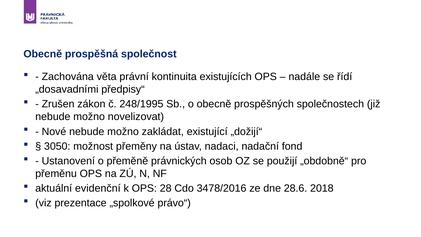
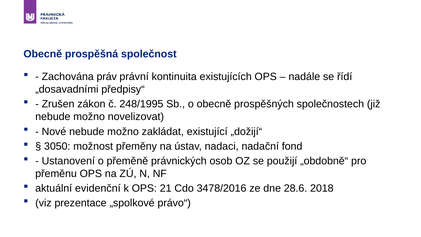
věta: věta -> práv
28: 28 -> 21
